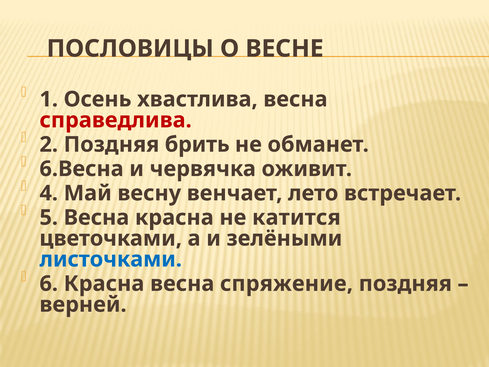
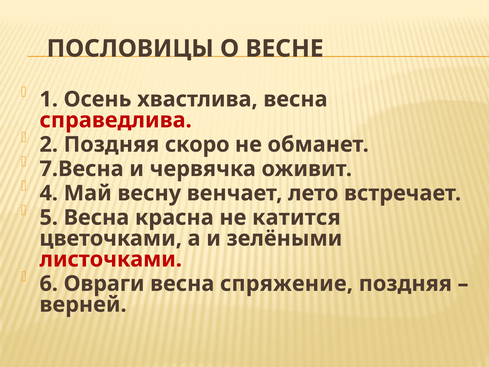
брить: брить -> скоро
6.Весна: 6.Весна -> 7.Весна
листочками colour: blue -> red
6 Красна: Красна -> Овраги
